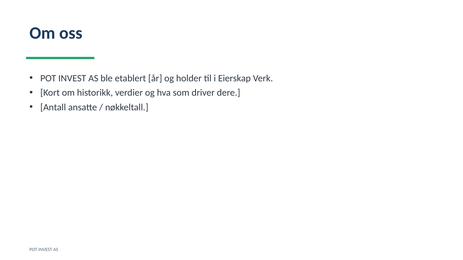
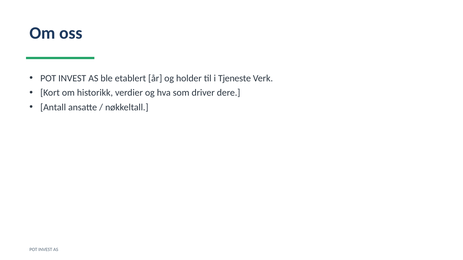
Eierskap: Eierskap -> Tjeneste
